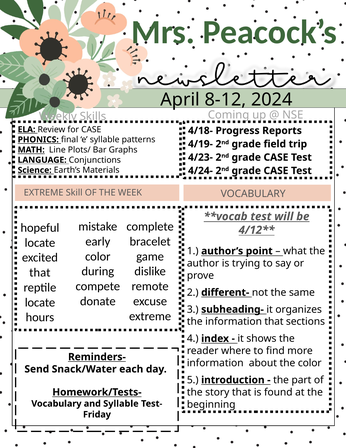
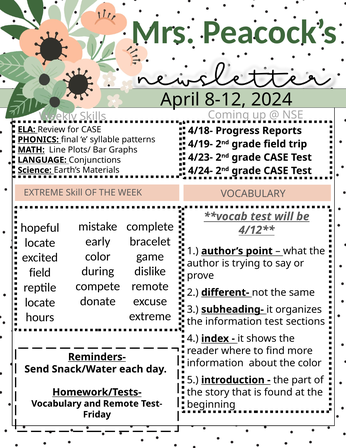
that at (40, 272): that -> field
information that: that -> test
and Syllable: Syllable -> Remote
